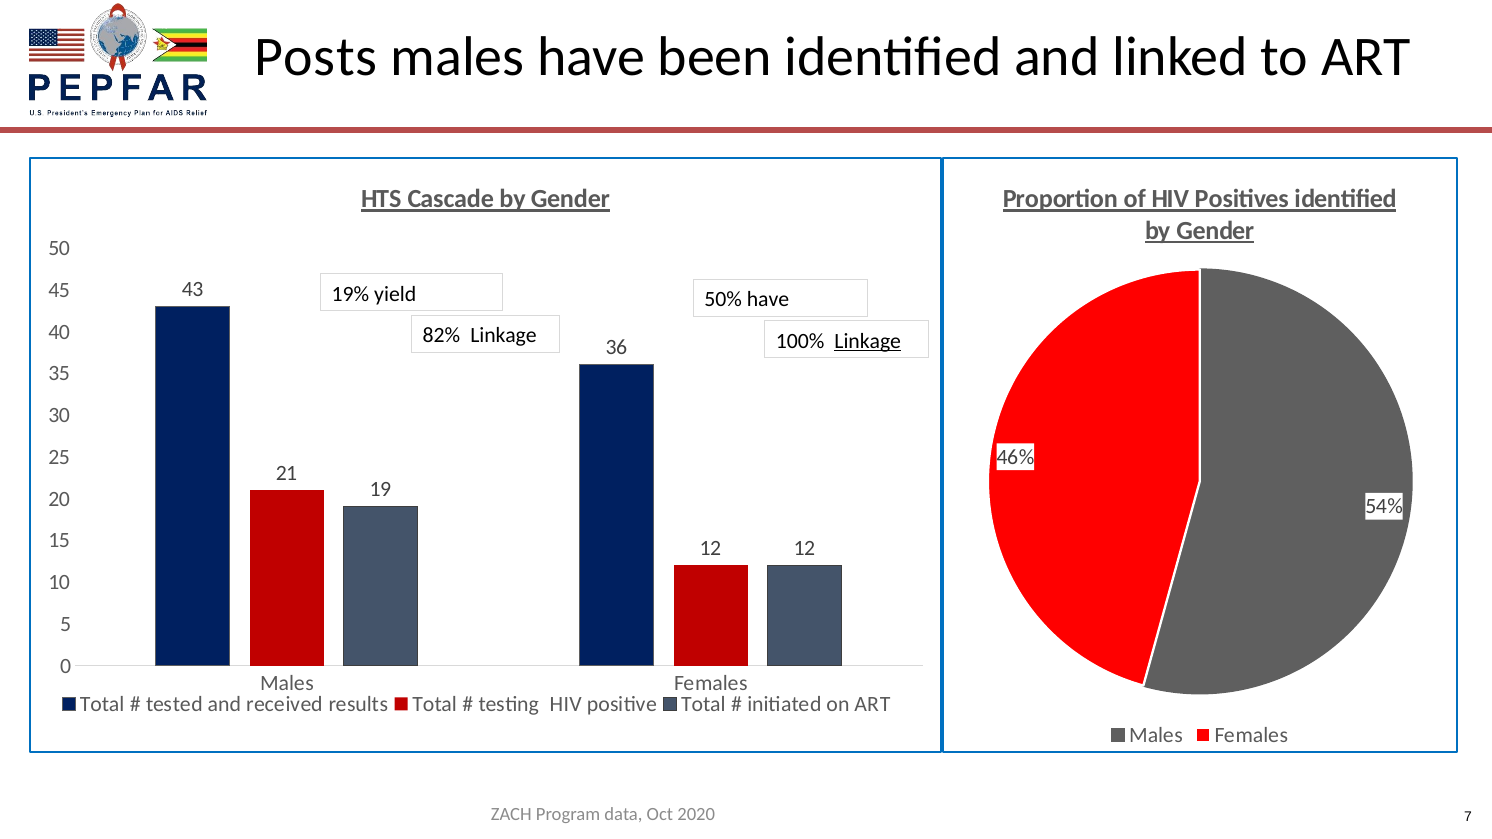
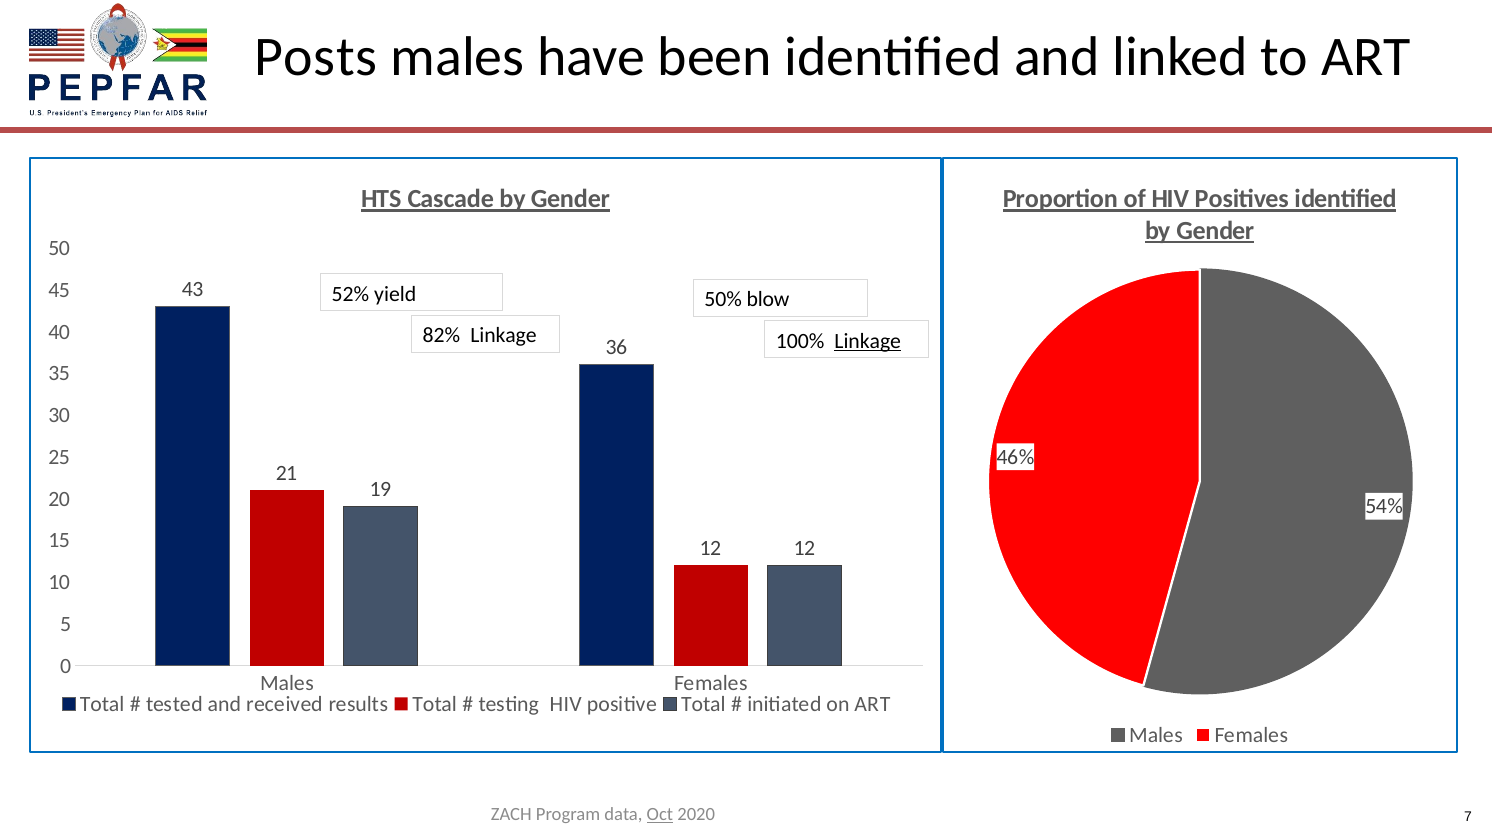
19%: 19% -> 52%
50% have: have -> blow
Oct underline: none -> present
